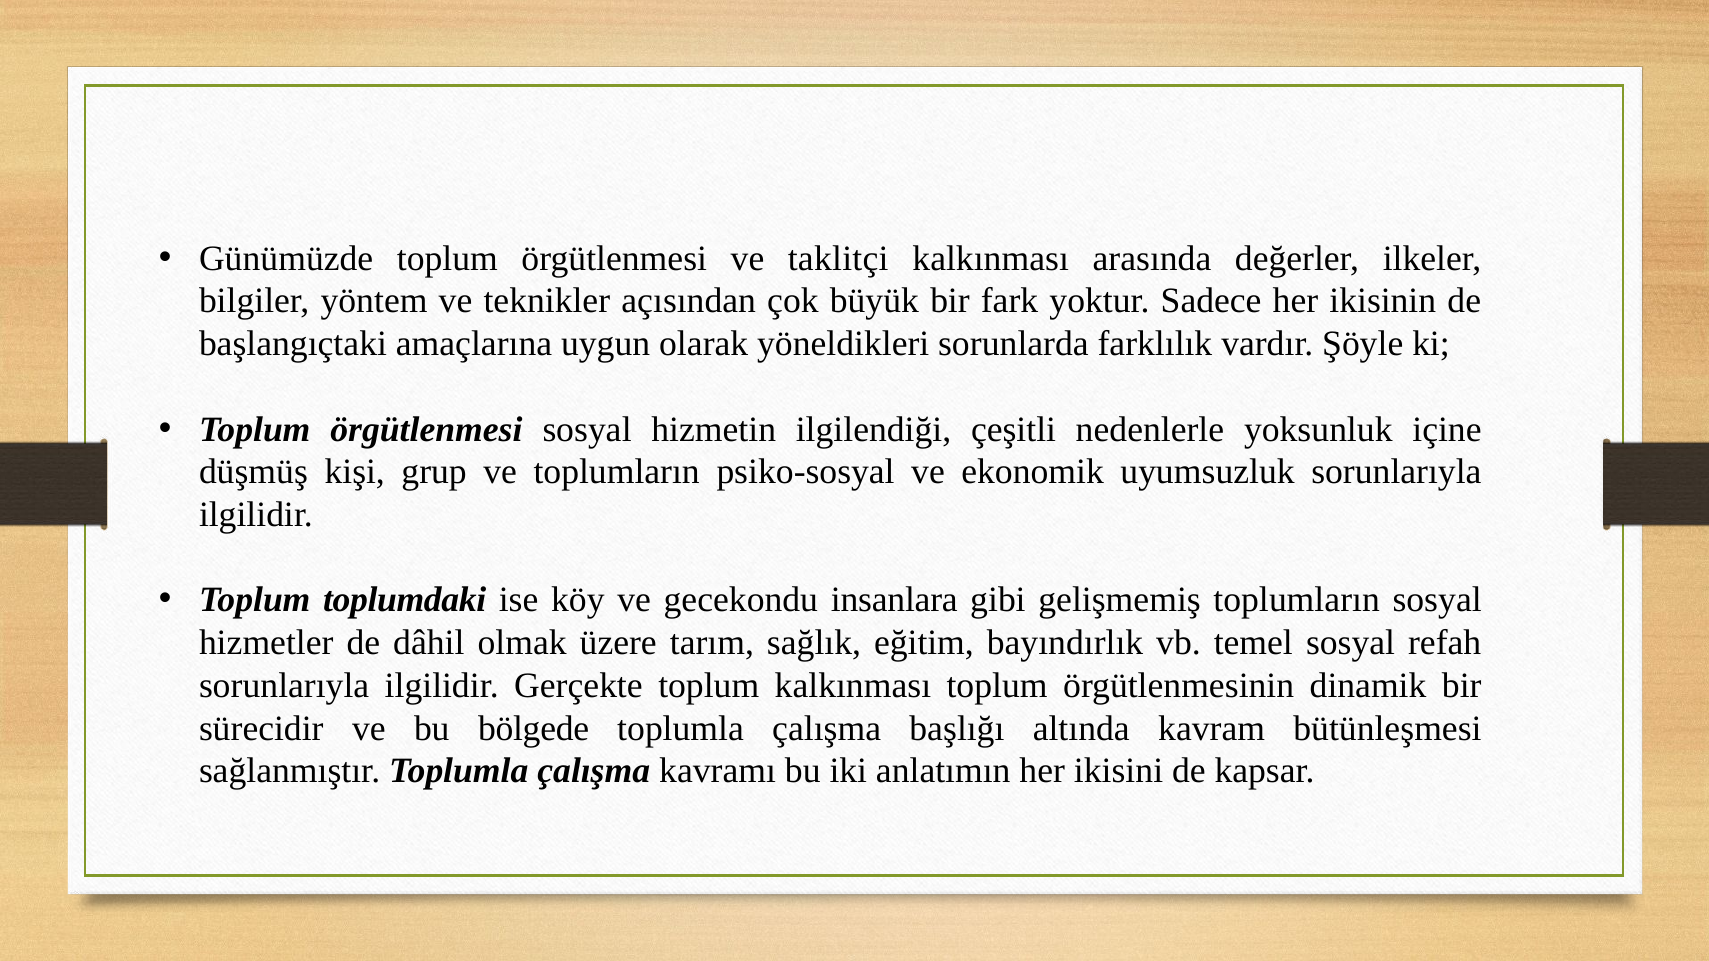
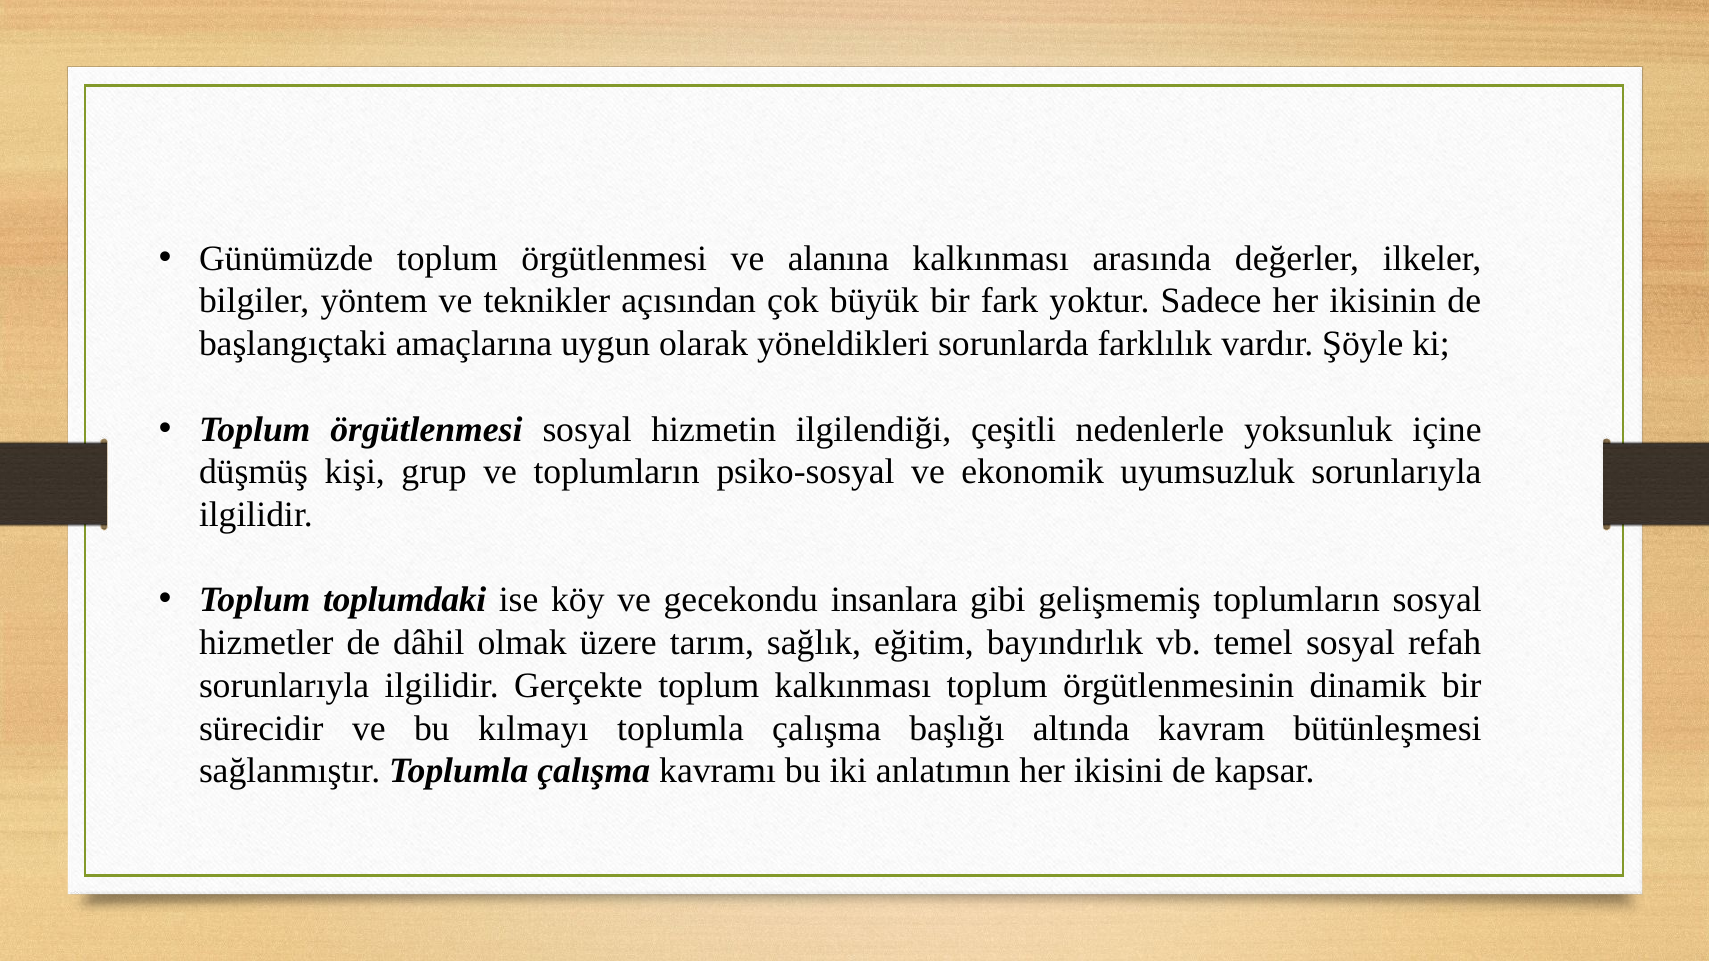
taklitçi: taklitçi -> alanına
bölgede: bölgede -> kılmayı
